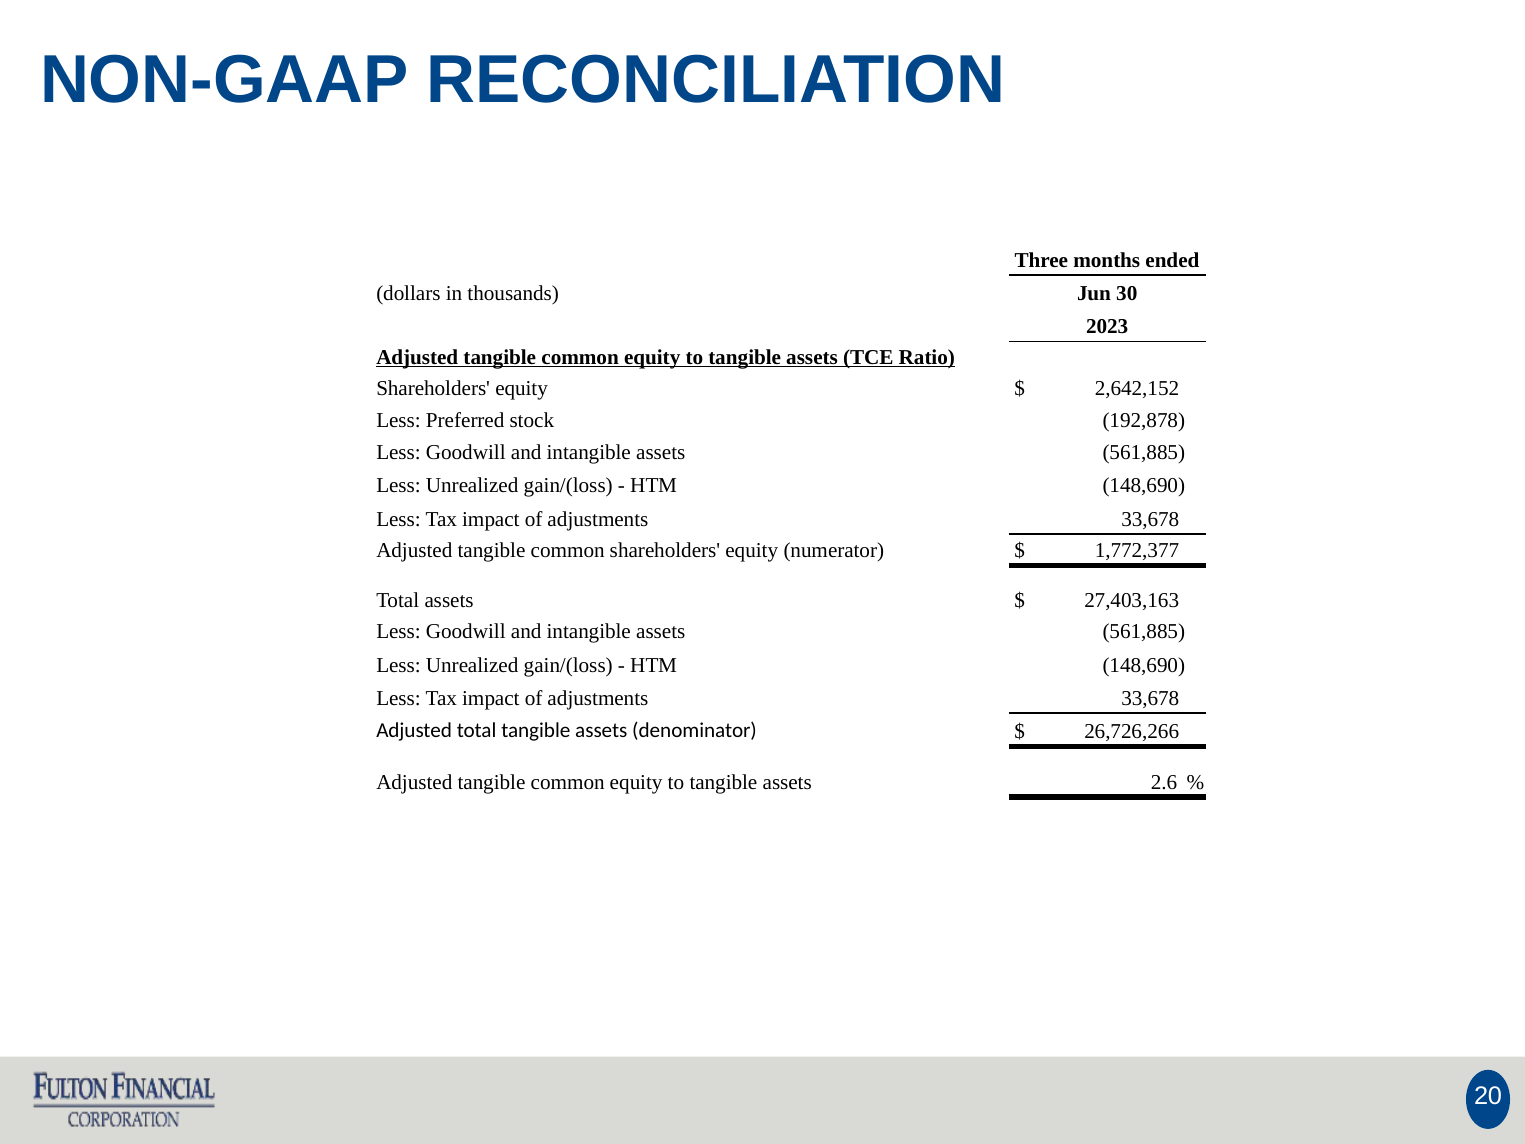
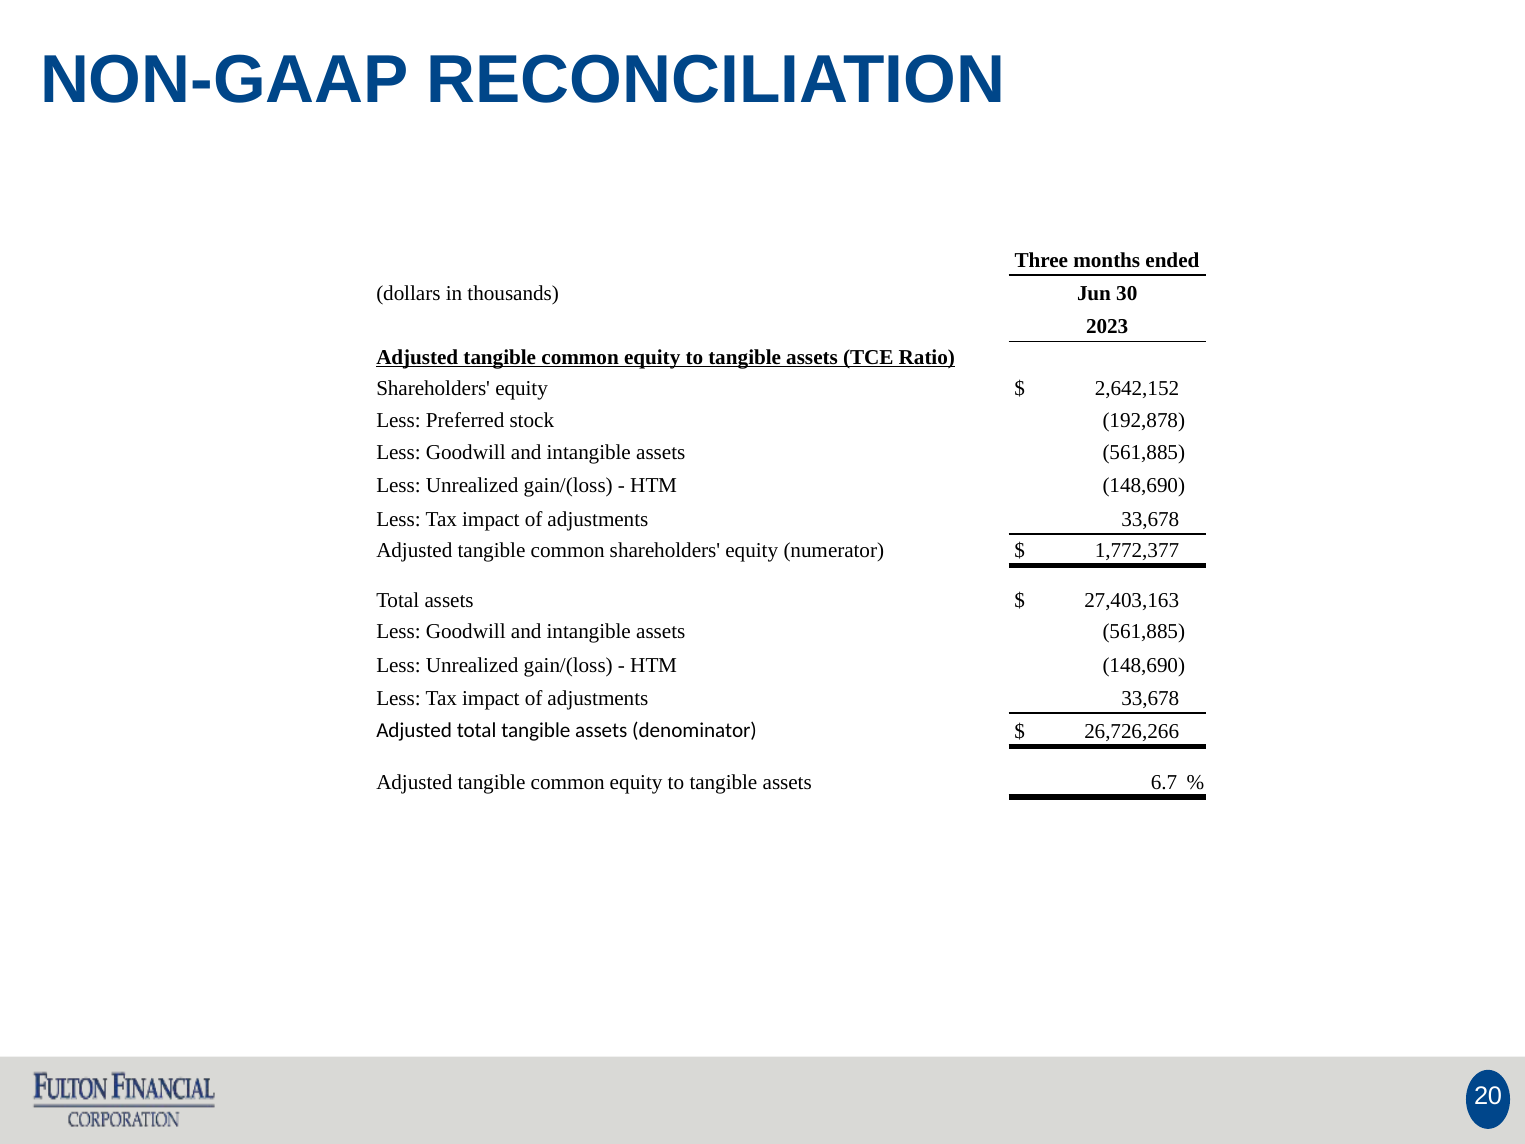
2.6: 2.6 -> 6.7
